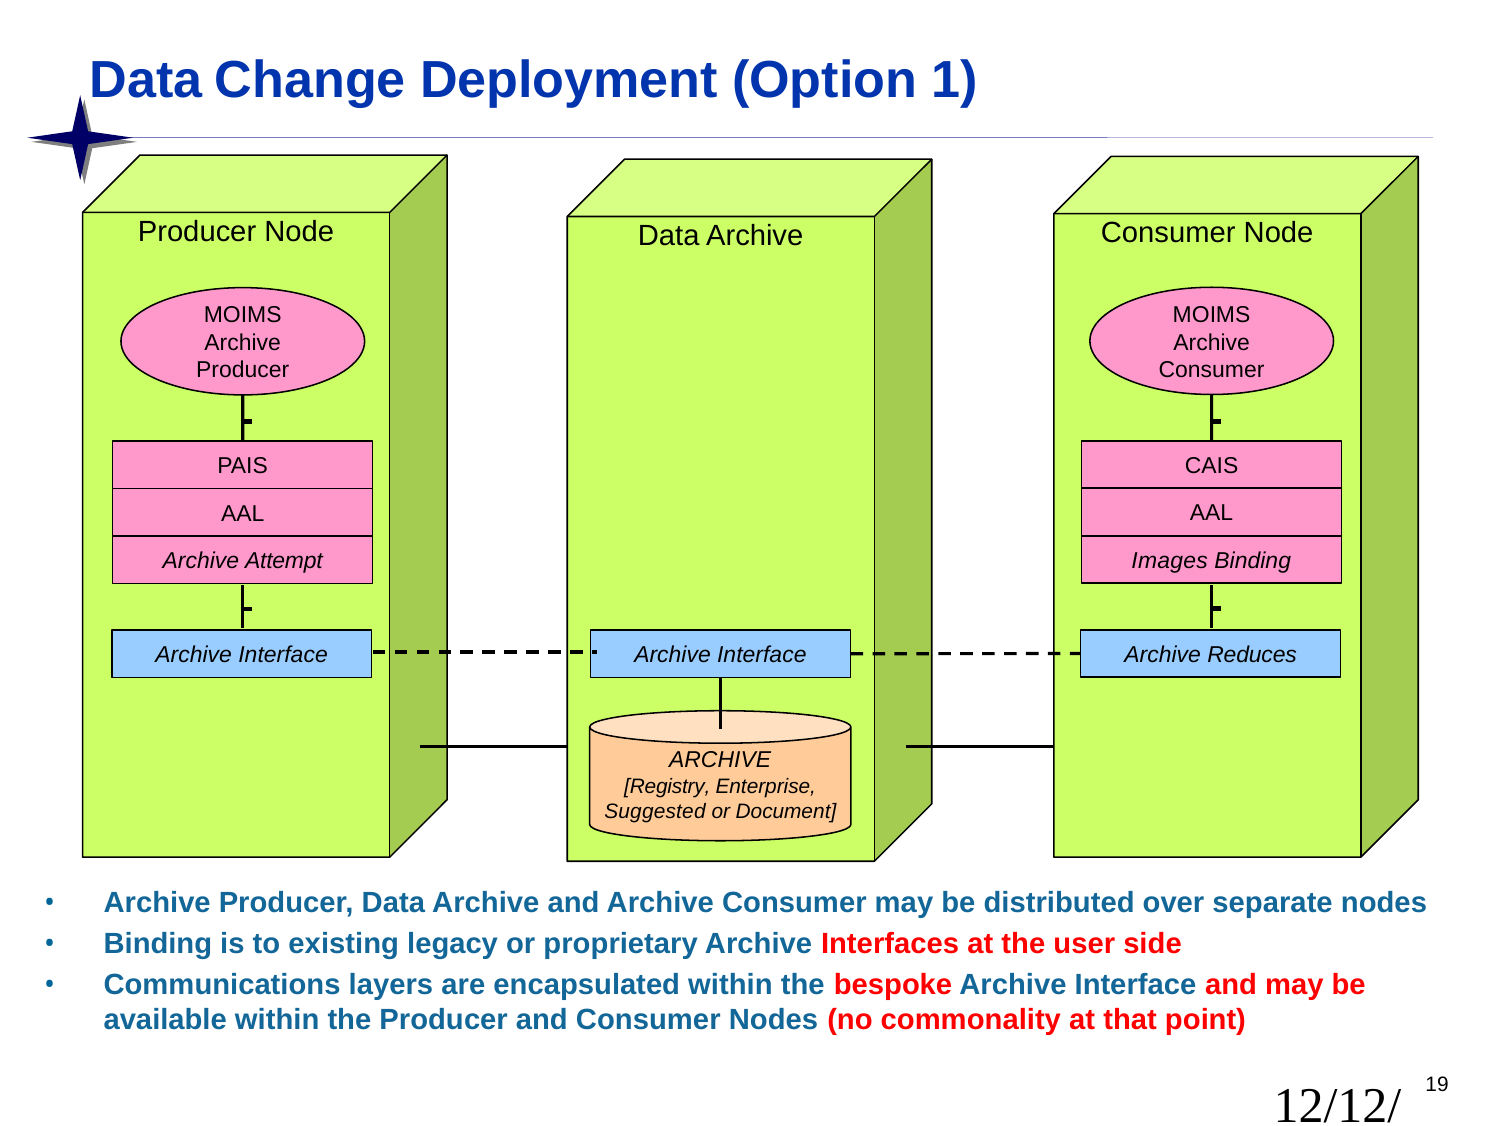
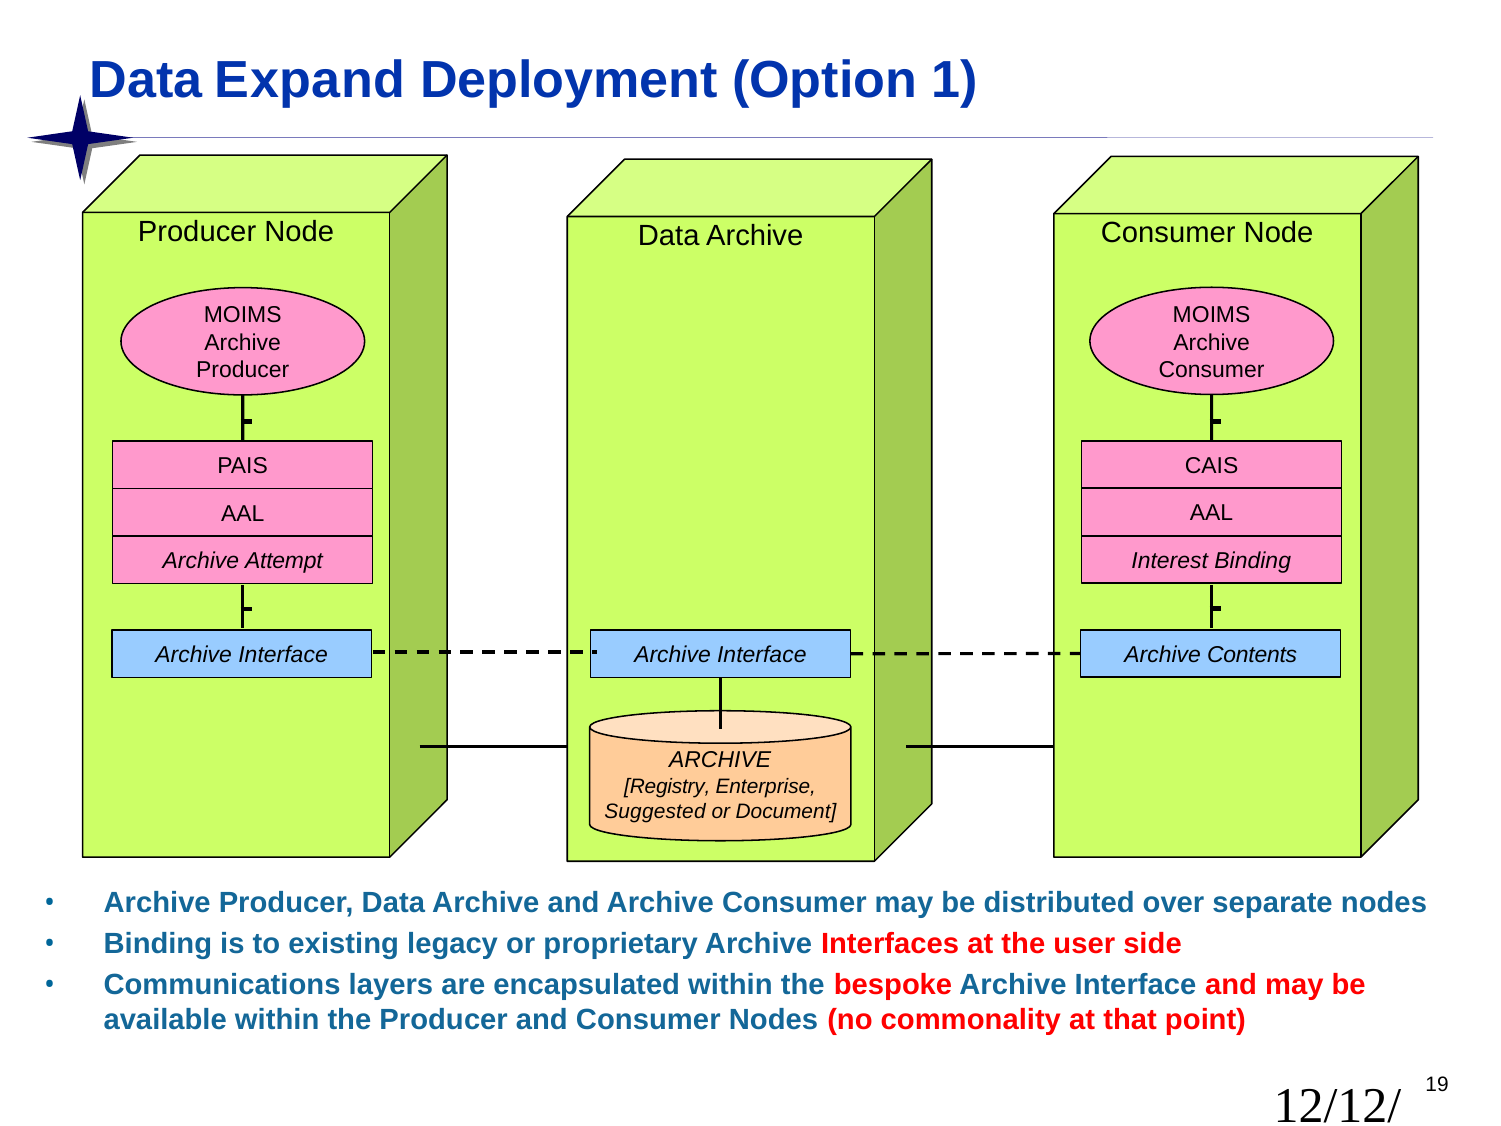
Change: Change -> Expand
Images: Images -> Interest
Reduces: Reduces -> Contents
